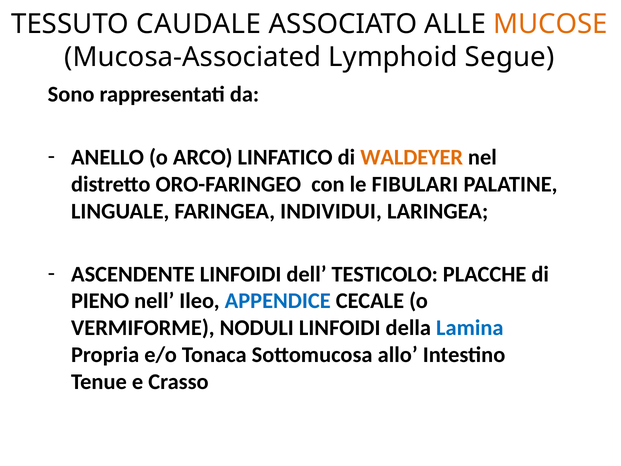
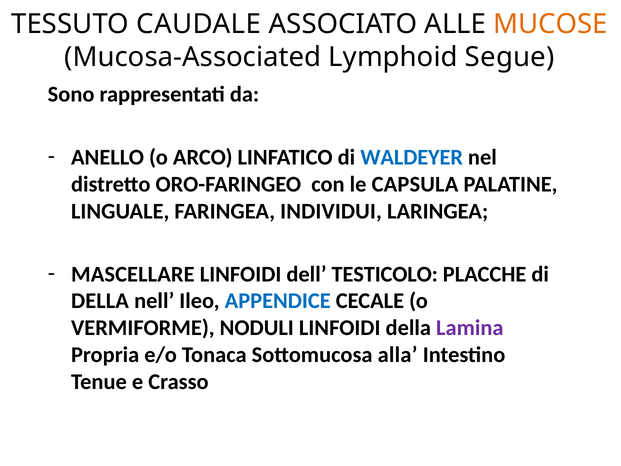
WALDEYER colour: orange -> blue
FIBULARI: FIBULARI -> CAPSULA
ASCENDENTE: ASCENDENTE -> MASCELLARE
PIENO at (100, 301): PIENO -> DELLA
Lamina colour: blue -> purple
allo: allo -> alla
